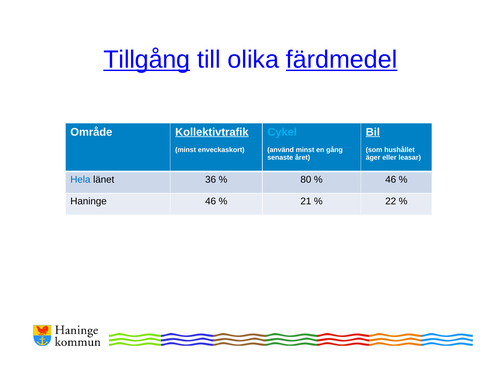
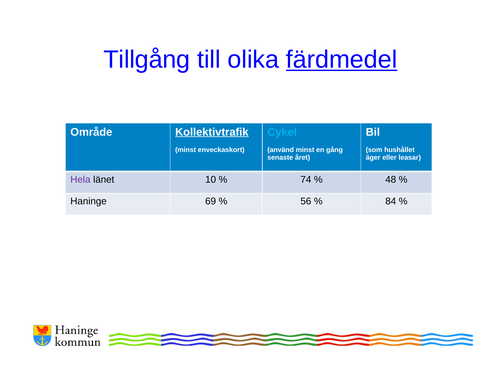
Tillgång underline: present -> none
Bil underline: present -> none
Hela colour: blue -> purple
36: 36 -> 10
80: 80 -> 74
46 at (391, 180): 46 -> 48
Haninge 46: 46 -> 69
21: 21 -> 56
22: 22 -> 84
